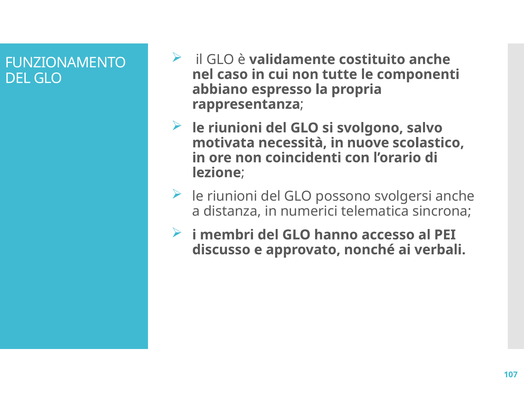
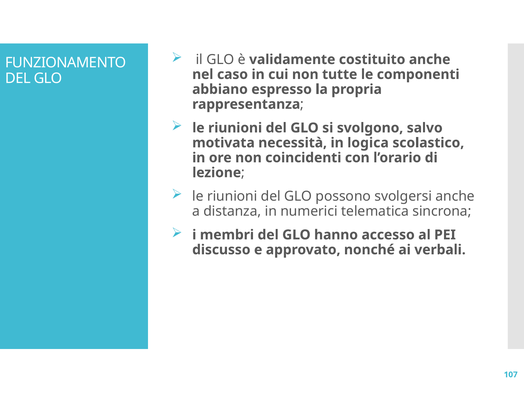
nuove: nuove -> logica
